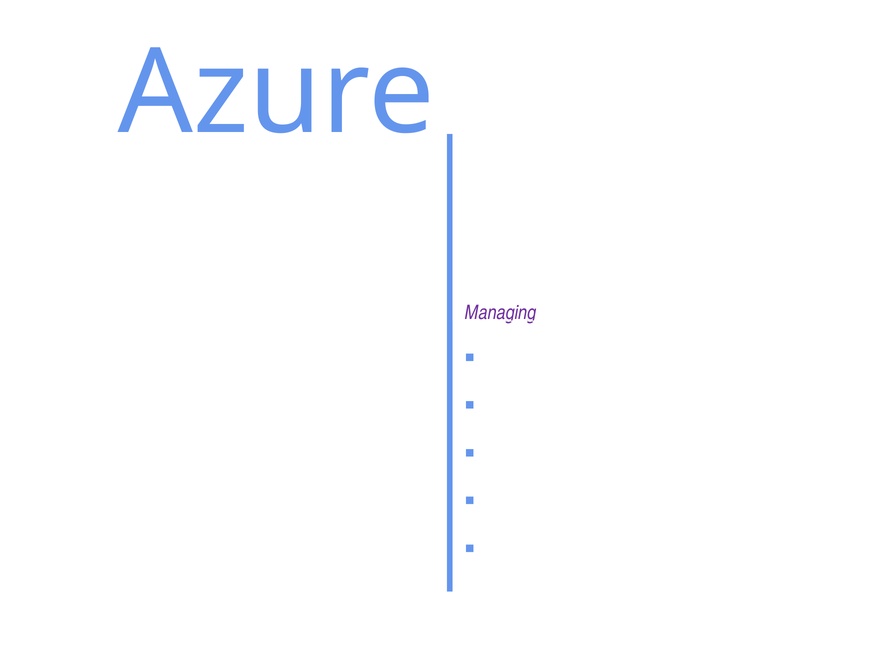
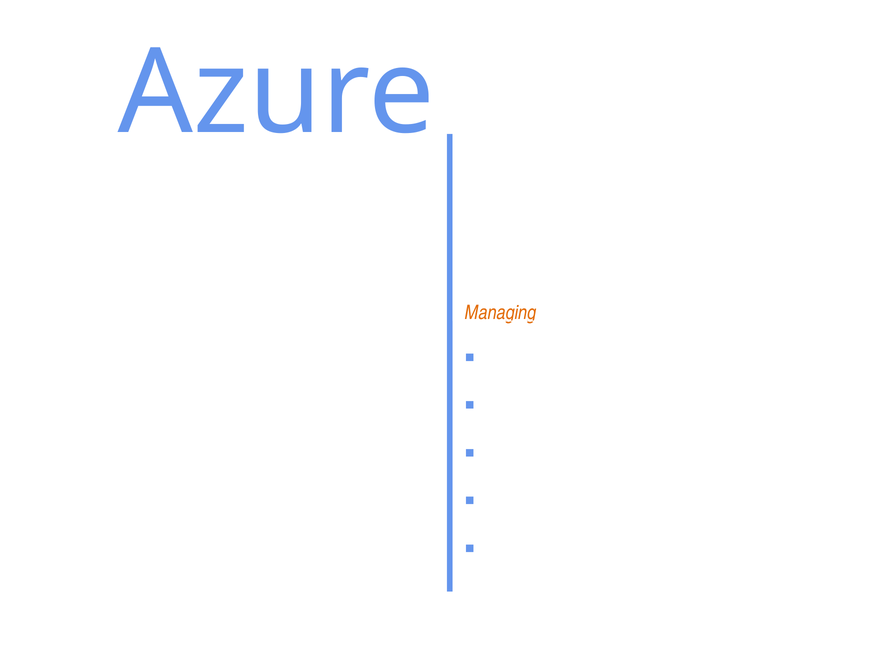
Managing colour: purple -> orange
